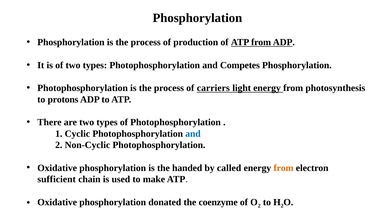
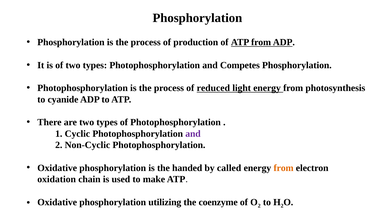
carriers: carriers -> reduced
protons: protons -> cyanide
and at (193, 134) colour: blue -> purple
sufficient: sufficient -> oxidation
donated: donated -> utilizing
